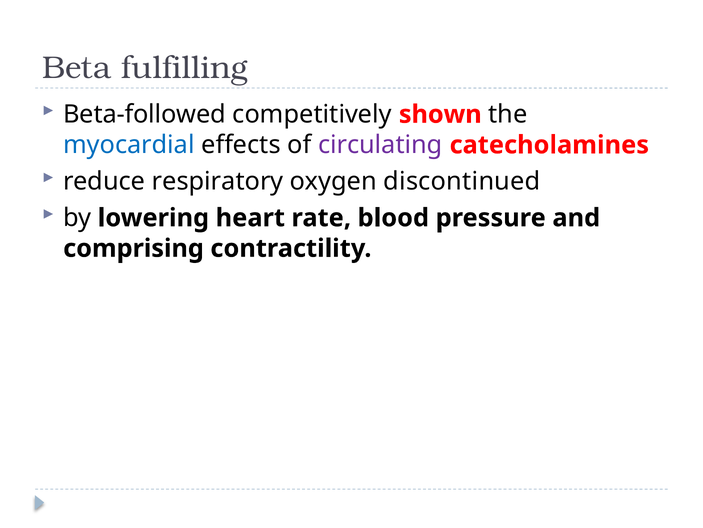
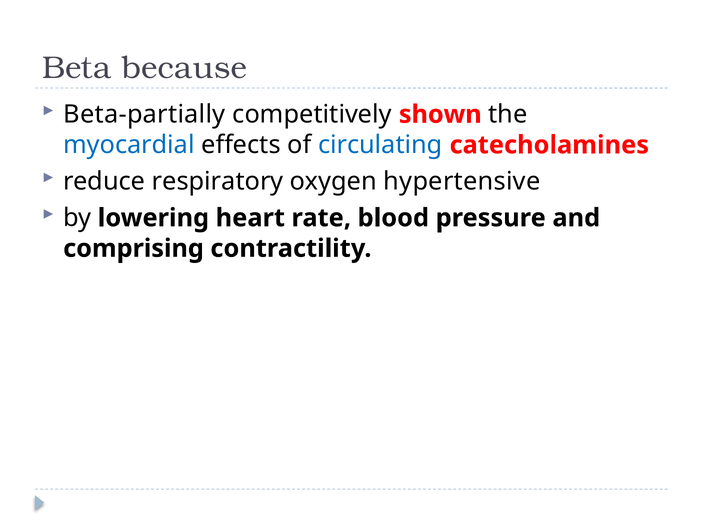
fulfilling: fulfilling -> because
Beta-followed: Beta-followed -> Beta-partially
circulating colour: purple -> blue
discontinued: discontinued -> hypertensive
